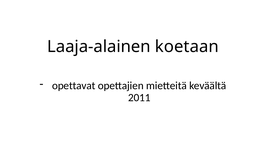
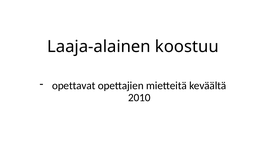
koetaan: koetaan -> koostuu
2011: 2011 -> 2010
